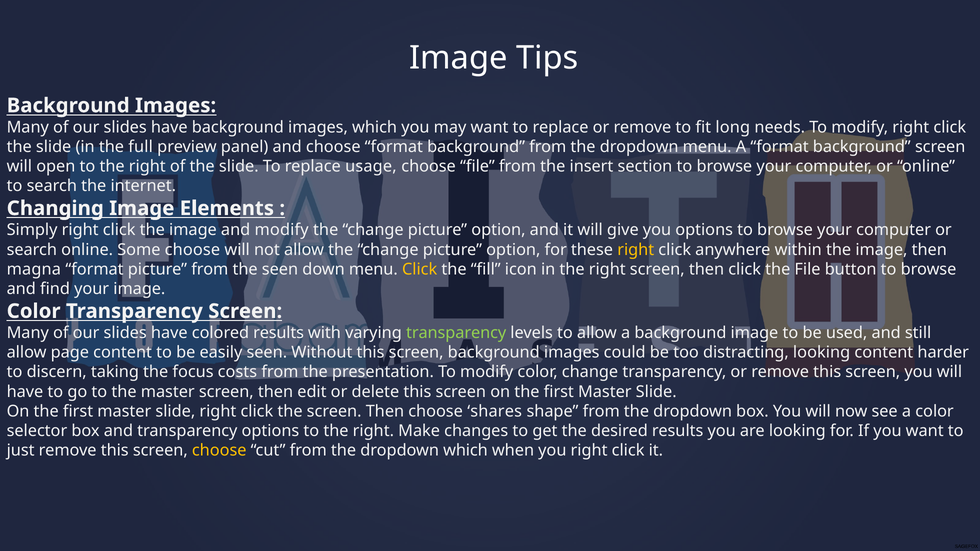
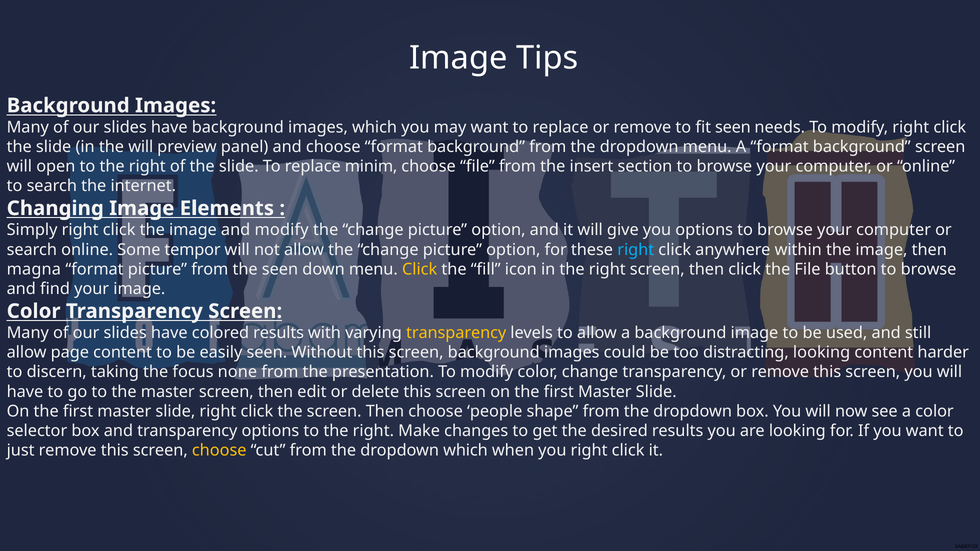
fit long: long -> seen
the full: full -> will
usage: usage -> minim
Some choose: choose -> tempor
right at (636, 250) colour: yellow -> light blue
transparency at (456, 333) colour: light green -> yellow
costs: costs -> none
shares: shares -> people
